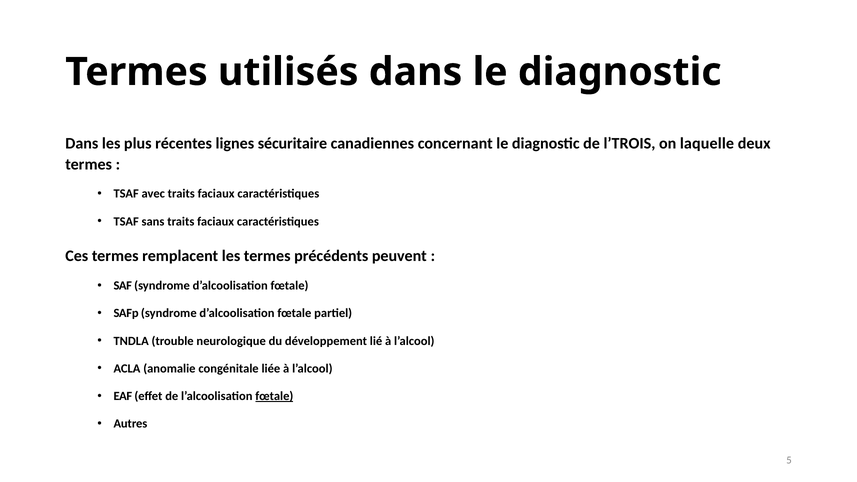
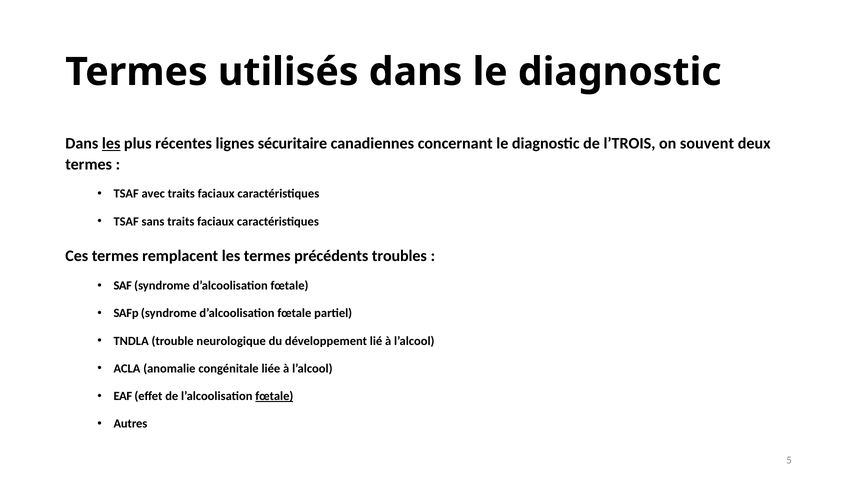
les at (111, 144) underline: none -> present
laquelle: laquelle -> souvent
peuvent: peuvent -> troubles
